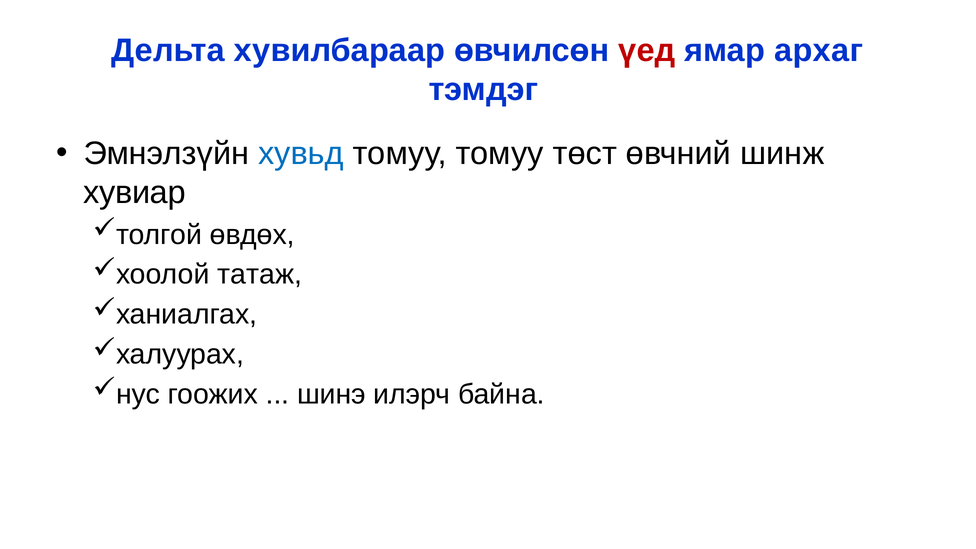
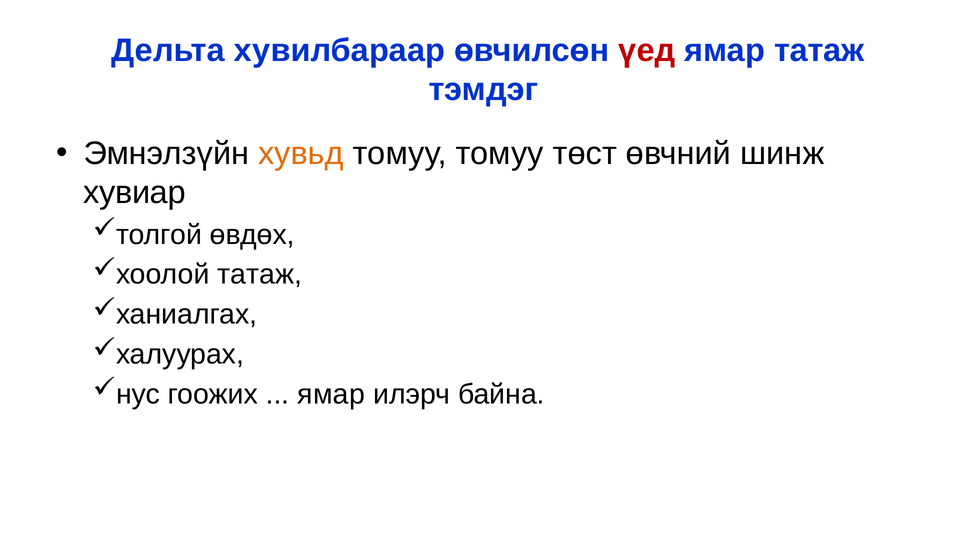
ямар архаг: архаг -> татаж
хувьд colour: blue -> orange
шинэ at (331, 394): шинэ -> ямар
